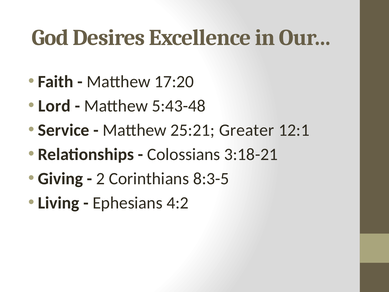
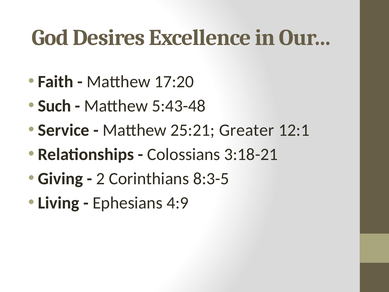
Lord: Lord -> Such
4:2: 4:2 -> 4:9
